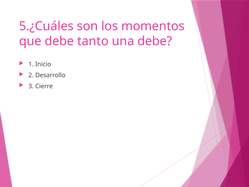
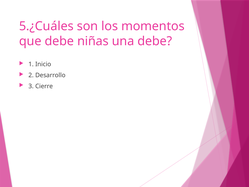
tanto: tanto -> niñas
